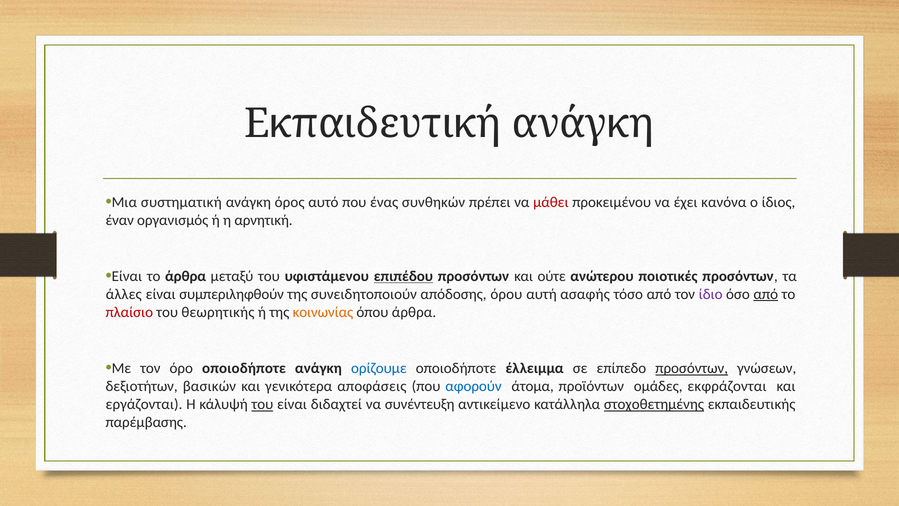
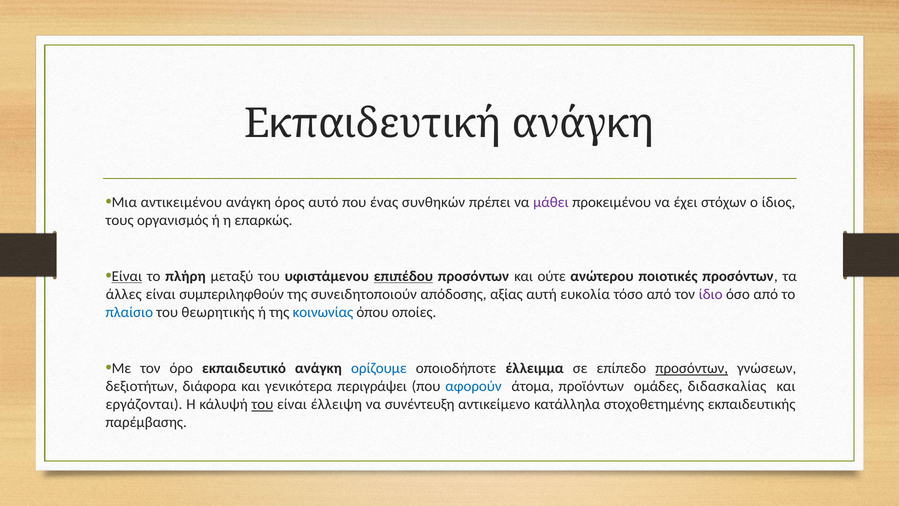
συστηματική: συστηματική -> αντικειμένου
μάθει colour: red -> purple
κανόνα: κανόνα -> στόχων
έναν: έναν -> τους
αρνητική: αρνητική -> επαρκώς
Είναι at (127, 276) underline: none -> present
το άρθρα: άρθρα -> πλήρη
όρου: όρου -> αξίας
ασαφής: ασαφής -> ευκολία
από at (766, 294) underline: present -> none
πλαίσιο colour: red -> blue
κοινωνίας colour: orange -> blue
όπου άρθρα: άρθρα -> οποίες
όρο οποιοδήποτε: οποιοδήποτε -> εκπαιδευτικό
βασικών: βασικών -> διάφορα
αποφάσεις: αποφάσεις -> περιγράψει
εκφράζονται: εκφράζονται -> διδασκαλίας
διδαχτεί: διδαχτεί -> έλλειψη
στοχοθετημένης underline: present -> none
